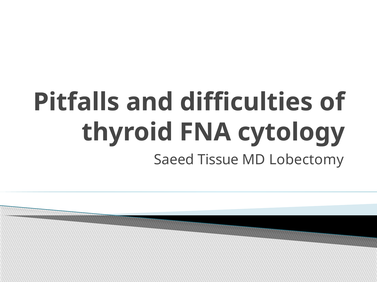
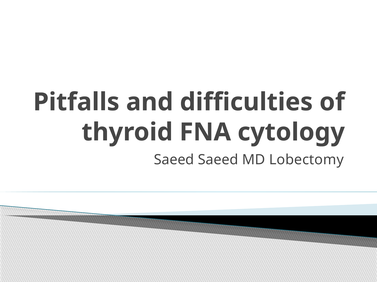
Saeed Tissue: Tissue -> Saeed
